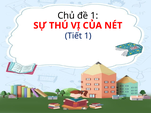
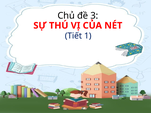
đề 1: 1 -> 3
